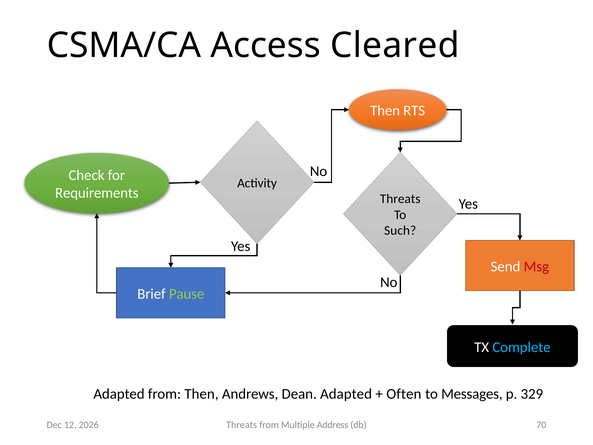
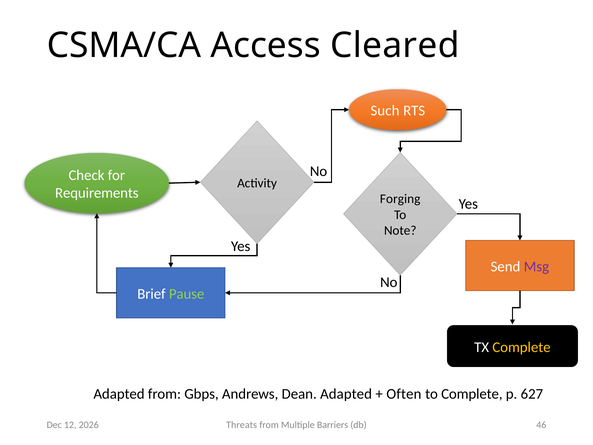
Then at (385, 111): Then -> Such
Threats at (400, 199): Threats -> Forging
Such: Such -> Note
Msg colour: red -> purple
Complete at (521, 347) colour: light blue -> yellow
from Then: Then -> Gbps
to Messages: Messages -> Complete
329: 329 -> 627
Address: Address -> Barriers
70: 70 -> 46
